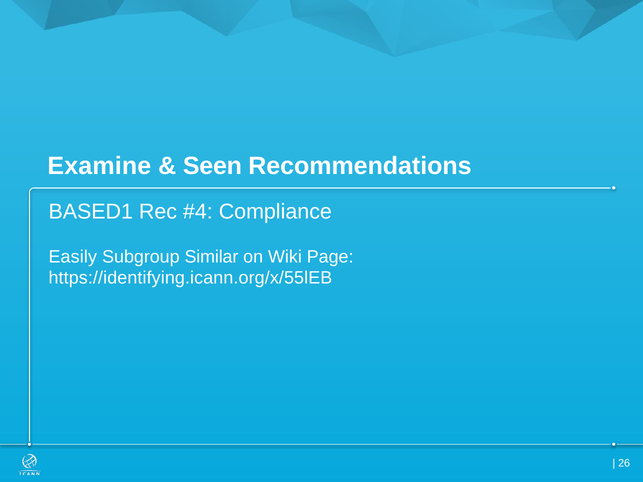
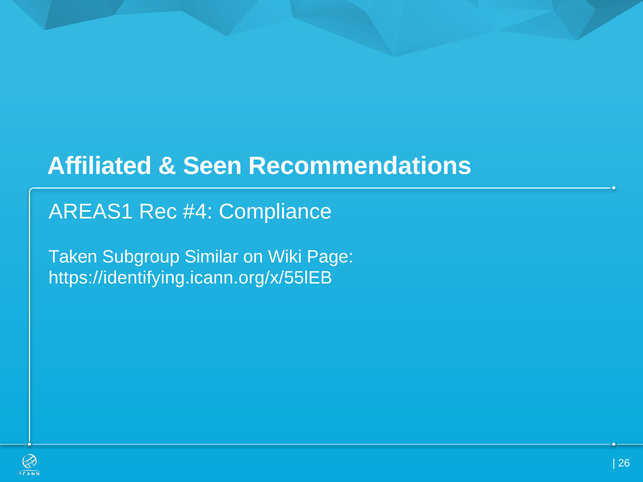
Examine: Examine -> Affiliated
BASED1: BASED1 -> AREAS1
Easily: Easily -> Taken
